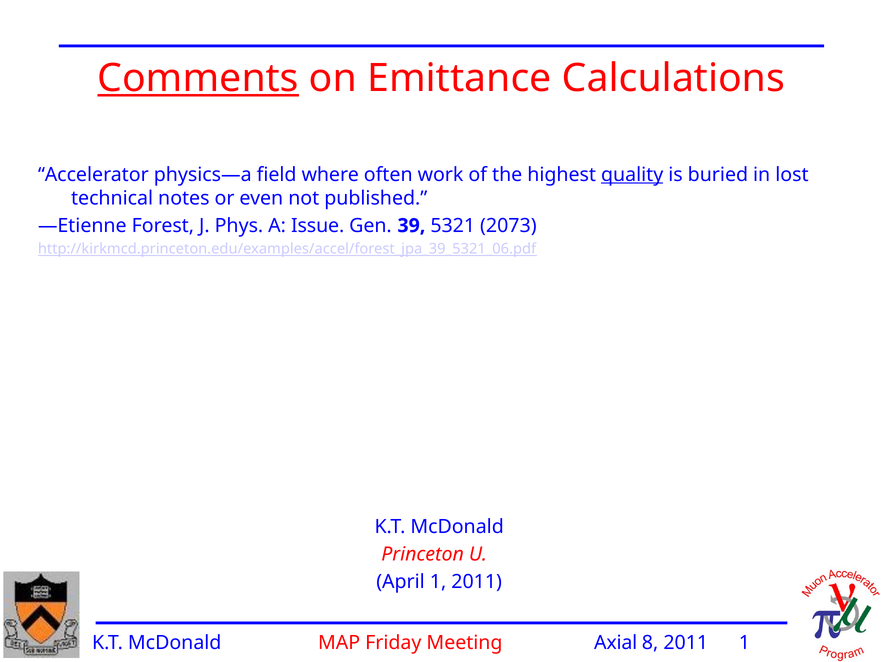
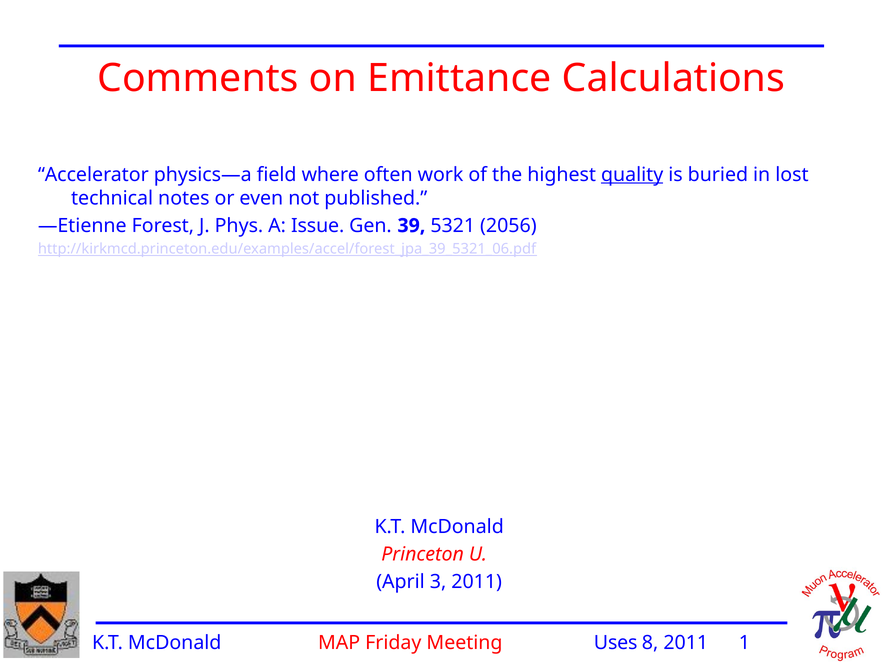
Comments underline: present -> none
2073: 2073 -> 2056
April 1: 1 -> 3
Axial: Axial -> Uses
